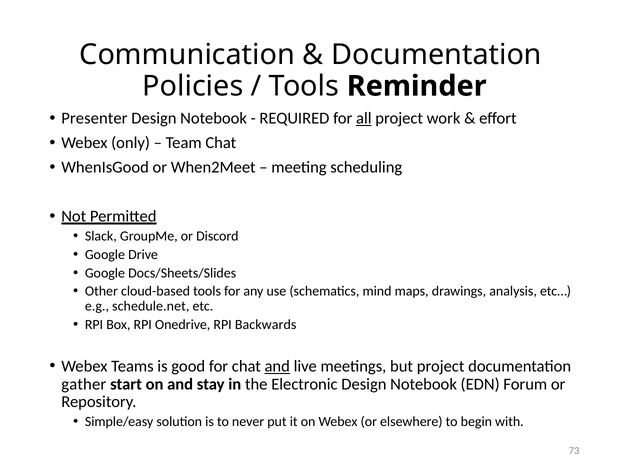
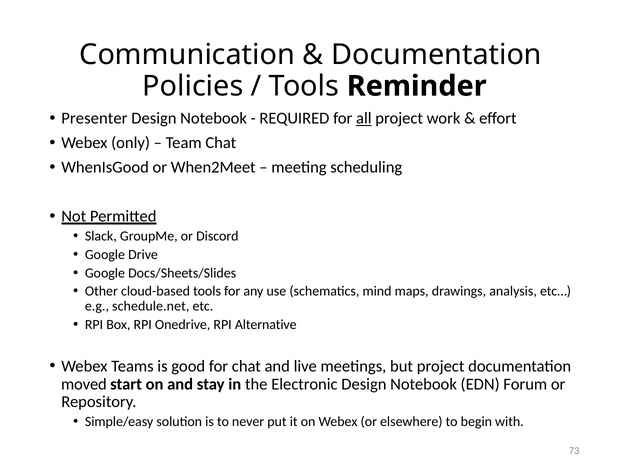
Backwards: Backwards -> Alternative
and at (277, 366) underline: present -> none
gather: gather -> moved
